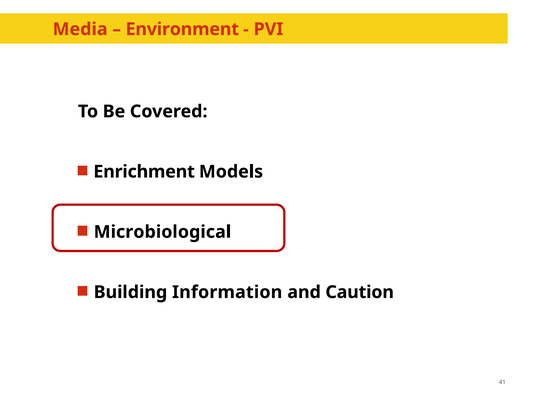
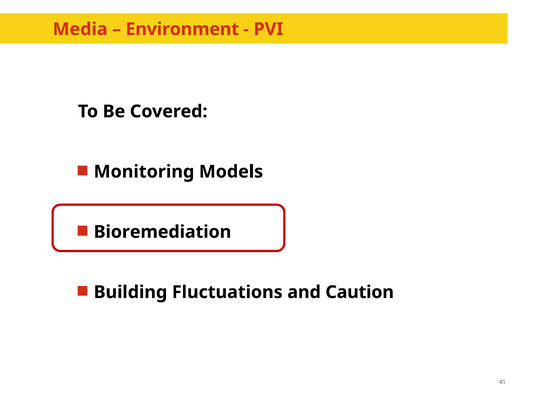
Enrichment: Enrichment -> Monitoring
Microbiological: Microbiological -> Bioremediation
Information: Information -> Fluctuations
